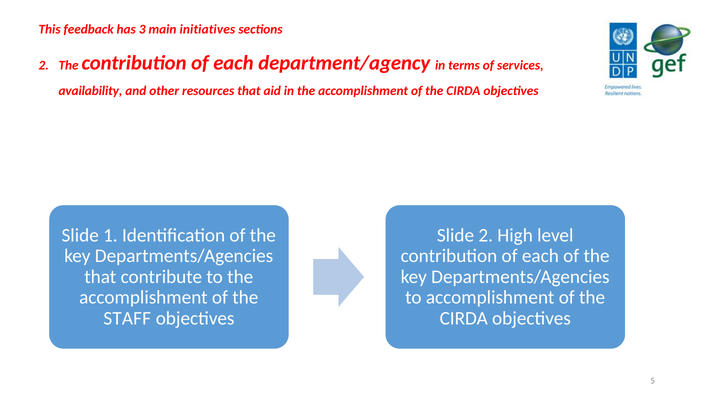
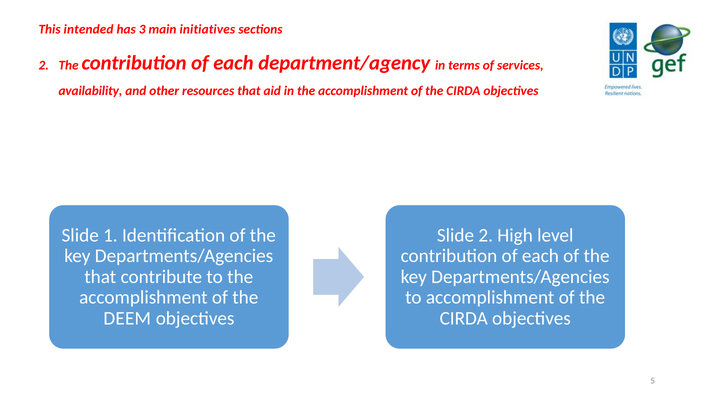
feedback: feedback -> intended
STAFF: STAFF -> DEEM
